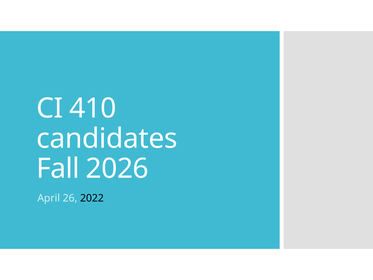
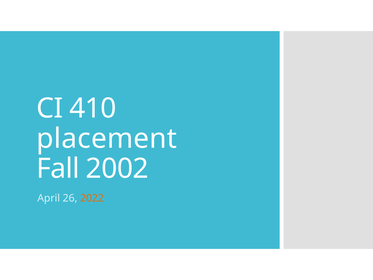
candidates: candidates -> placement
2026: 2026 -> 2002
2022 colour: black -> orange
